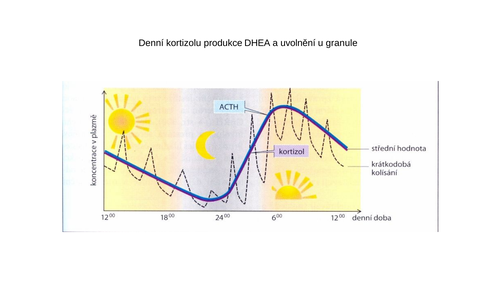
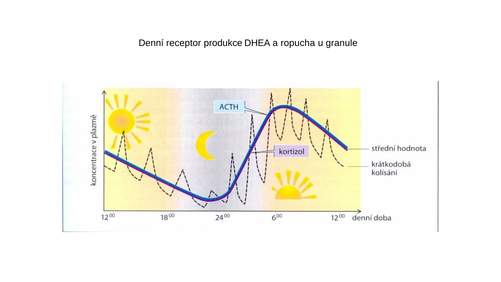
kortizolu: kortizolu -> receptor
uvolnění: uvolnění -> ropucha
